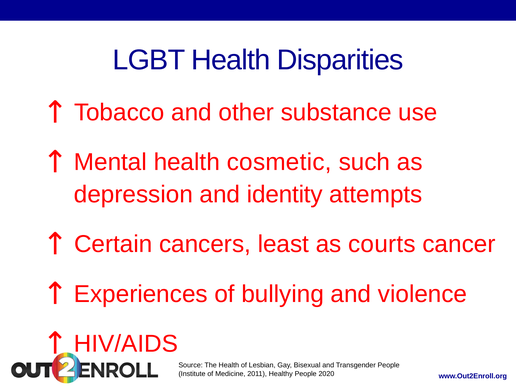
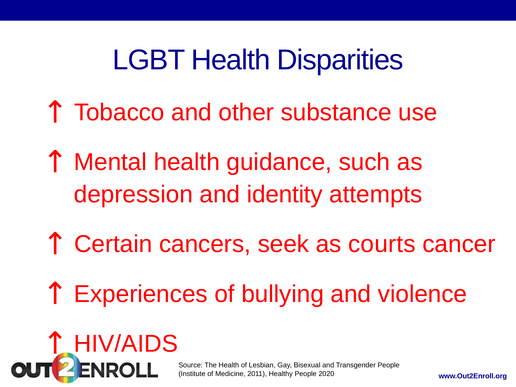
cosmetic: cosmetic -> guidance
least: least -> seek
